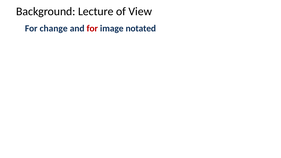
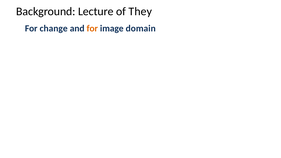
View: View -> They
for at (92, 28) colour: red -> orange
notated: notated -> domain
